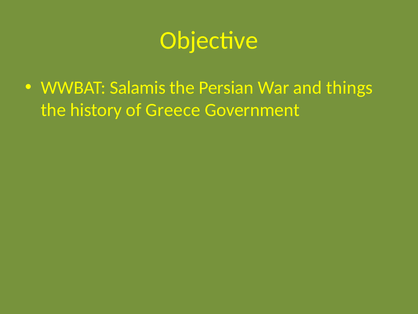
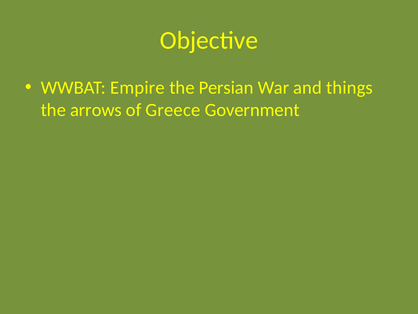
Salamis: Salamis -> Empire
history: history -> arrows
